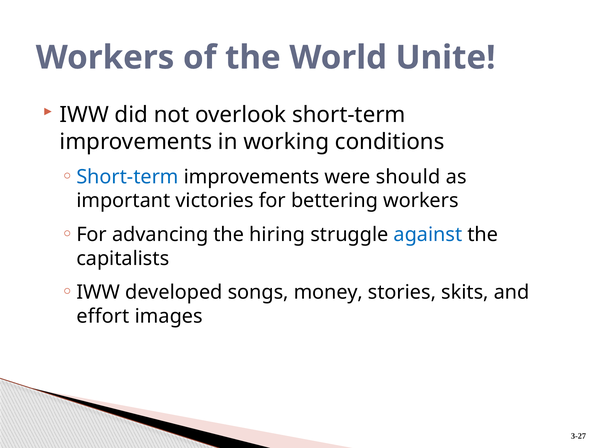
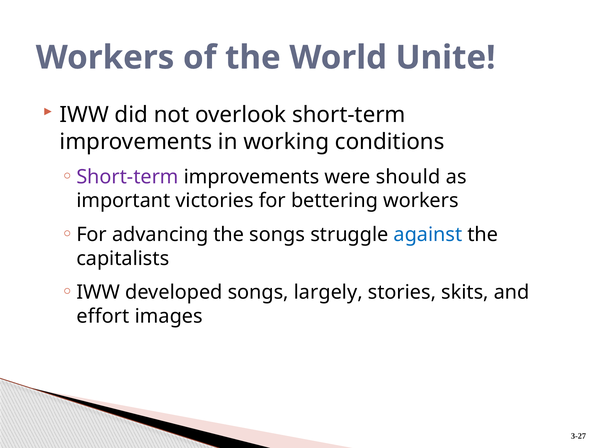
Short-term at (127, 177) colour: blue -> purple
the hiring: hiring -> songs
money: money -> largely
